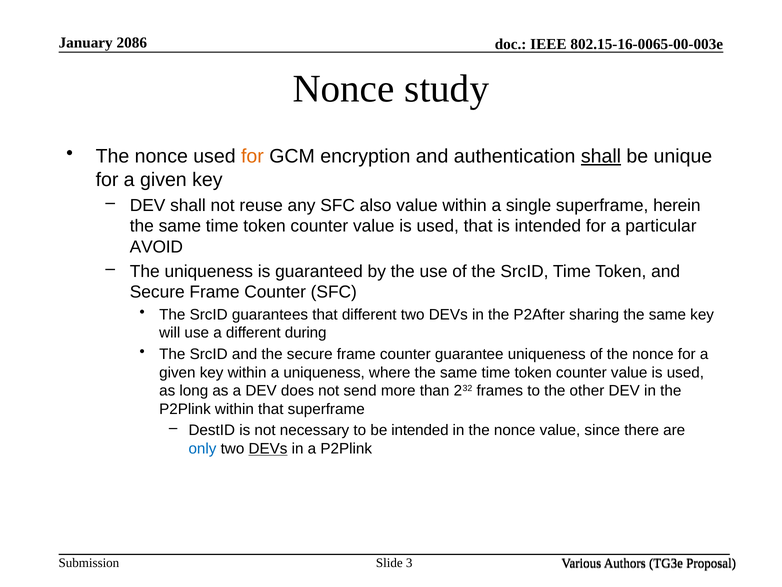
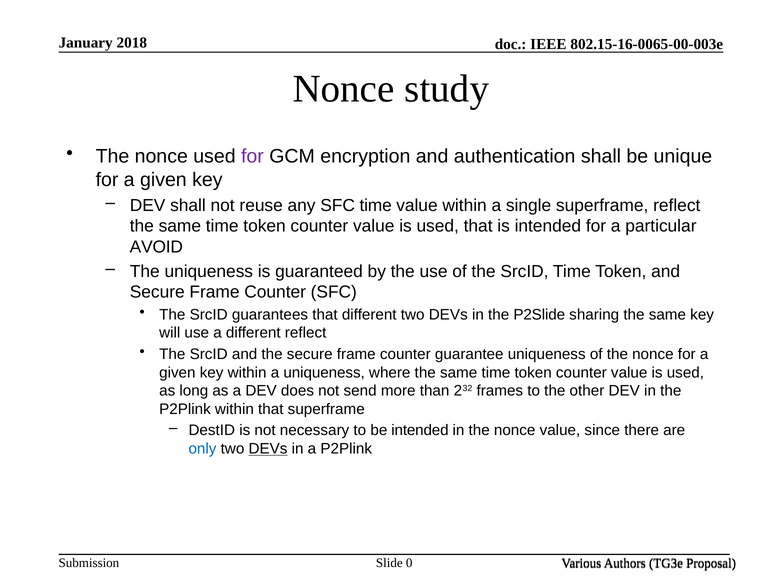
2086: 2086 -> 2018
for at (252, 156) colour: orange -> purple
shall at (601, 156) underline: present -> none
SFC also: also -> time
superframe herein: herein -> reflect
P2After: P2After -> P2Slide
different during: during -> reflect
3: 3 -> 0
